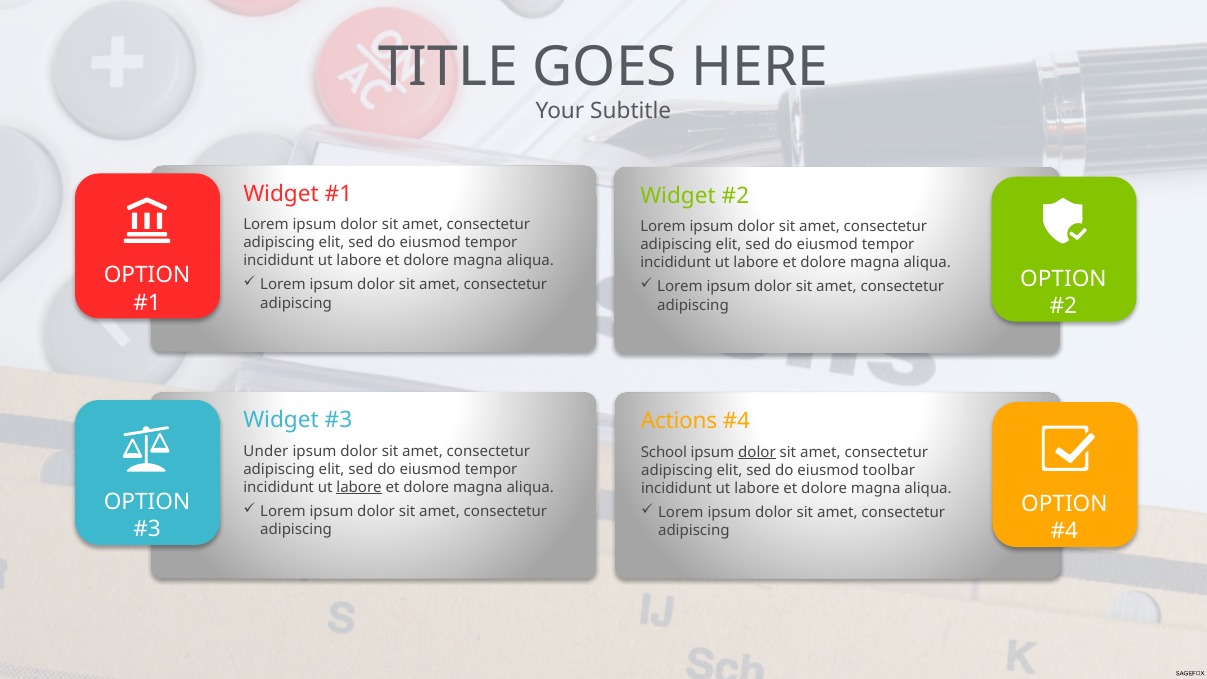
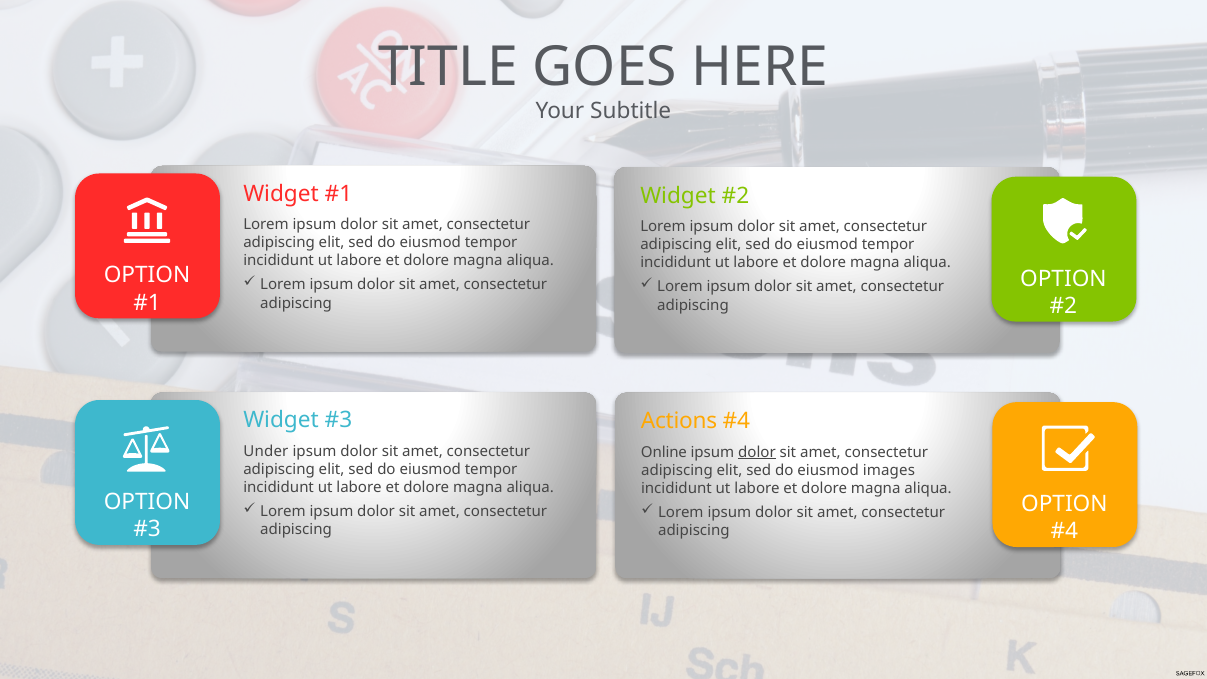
School: School -> Online
toolbar: toolbar -> images
labore at (359, 487) underline: present -> none
